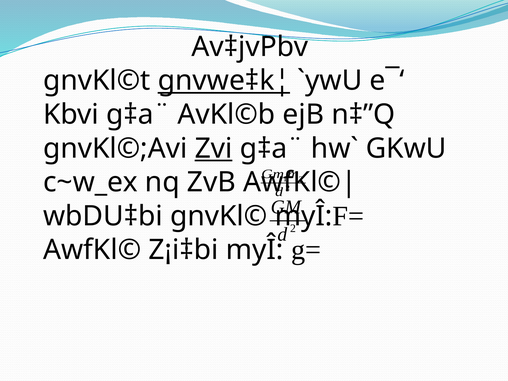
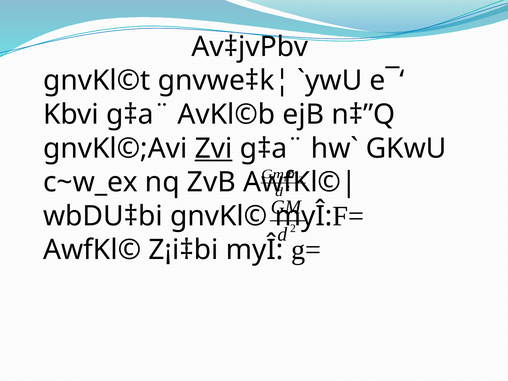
gnvwe‡k¦ underline: present -> none
